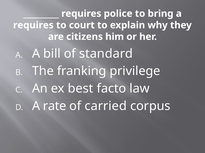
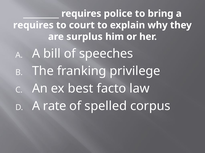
citizens: citizens -> surplus
standard: standard -> speeches
carried: carried -> spelled
